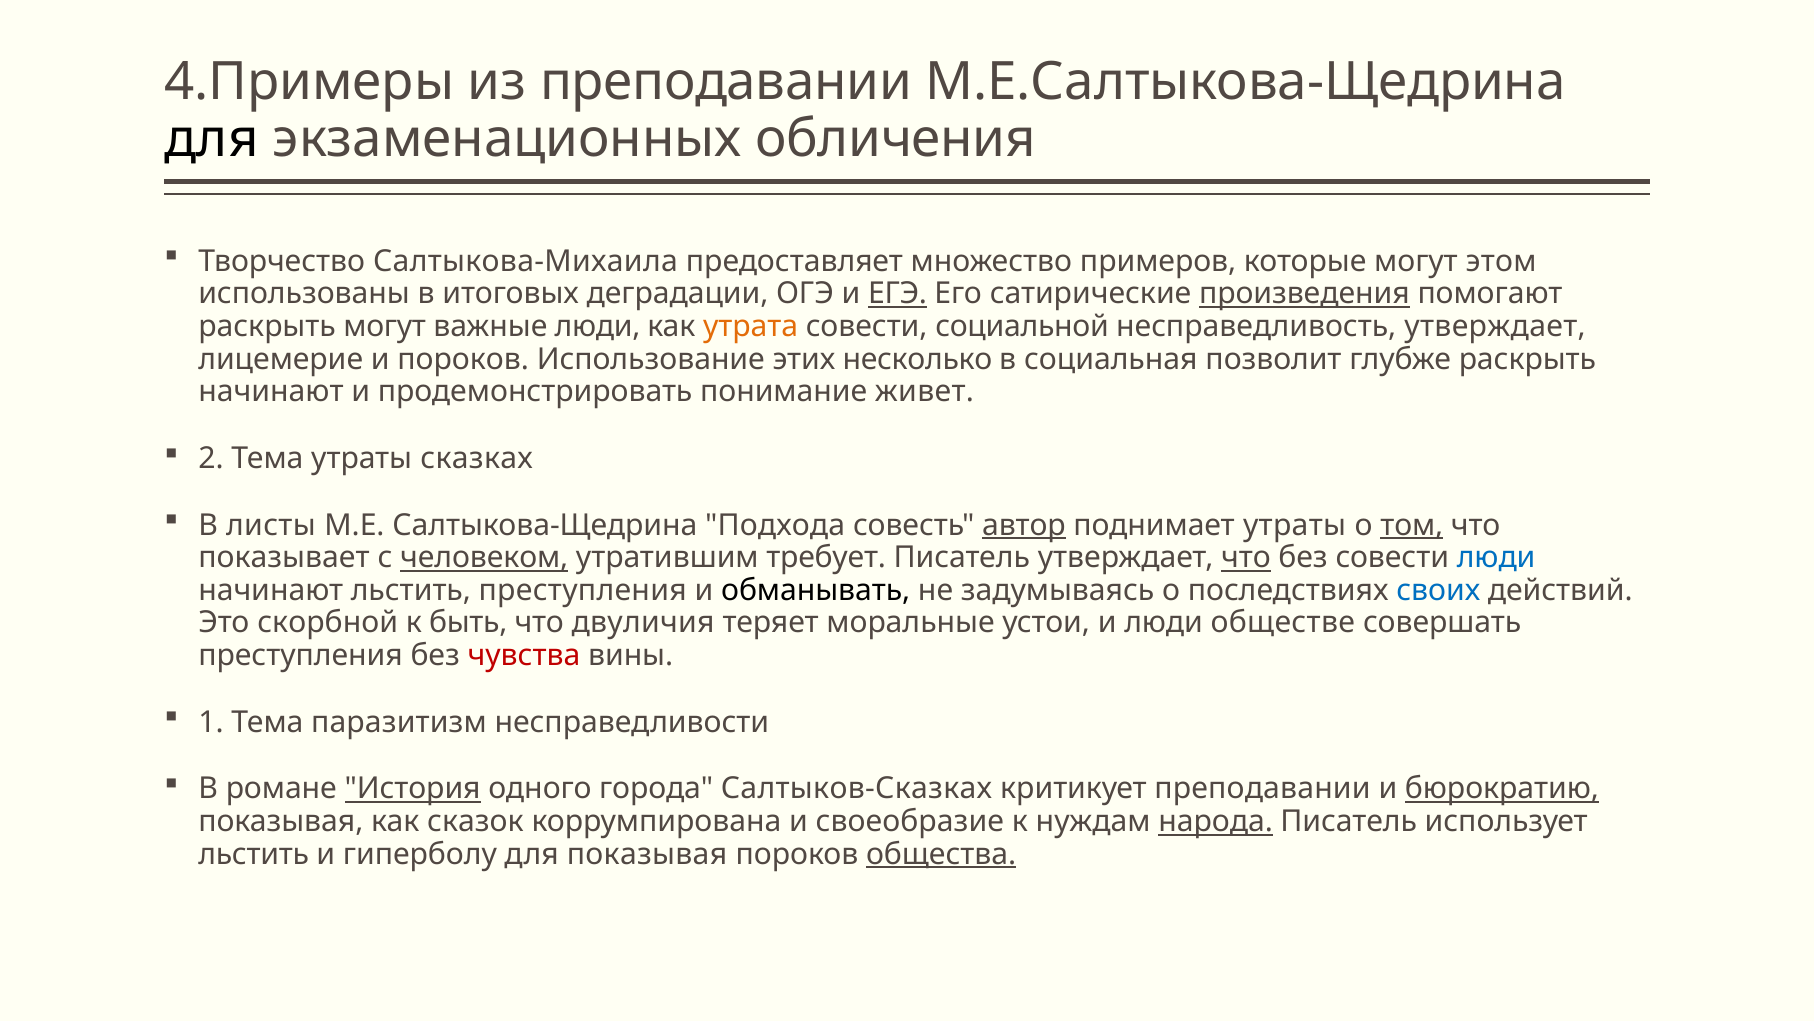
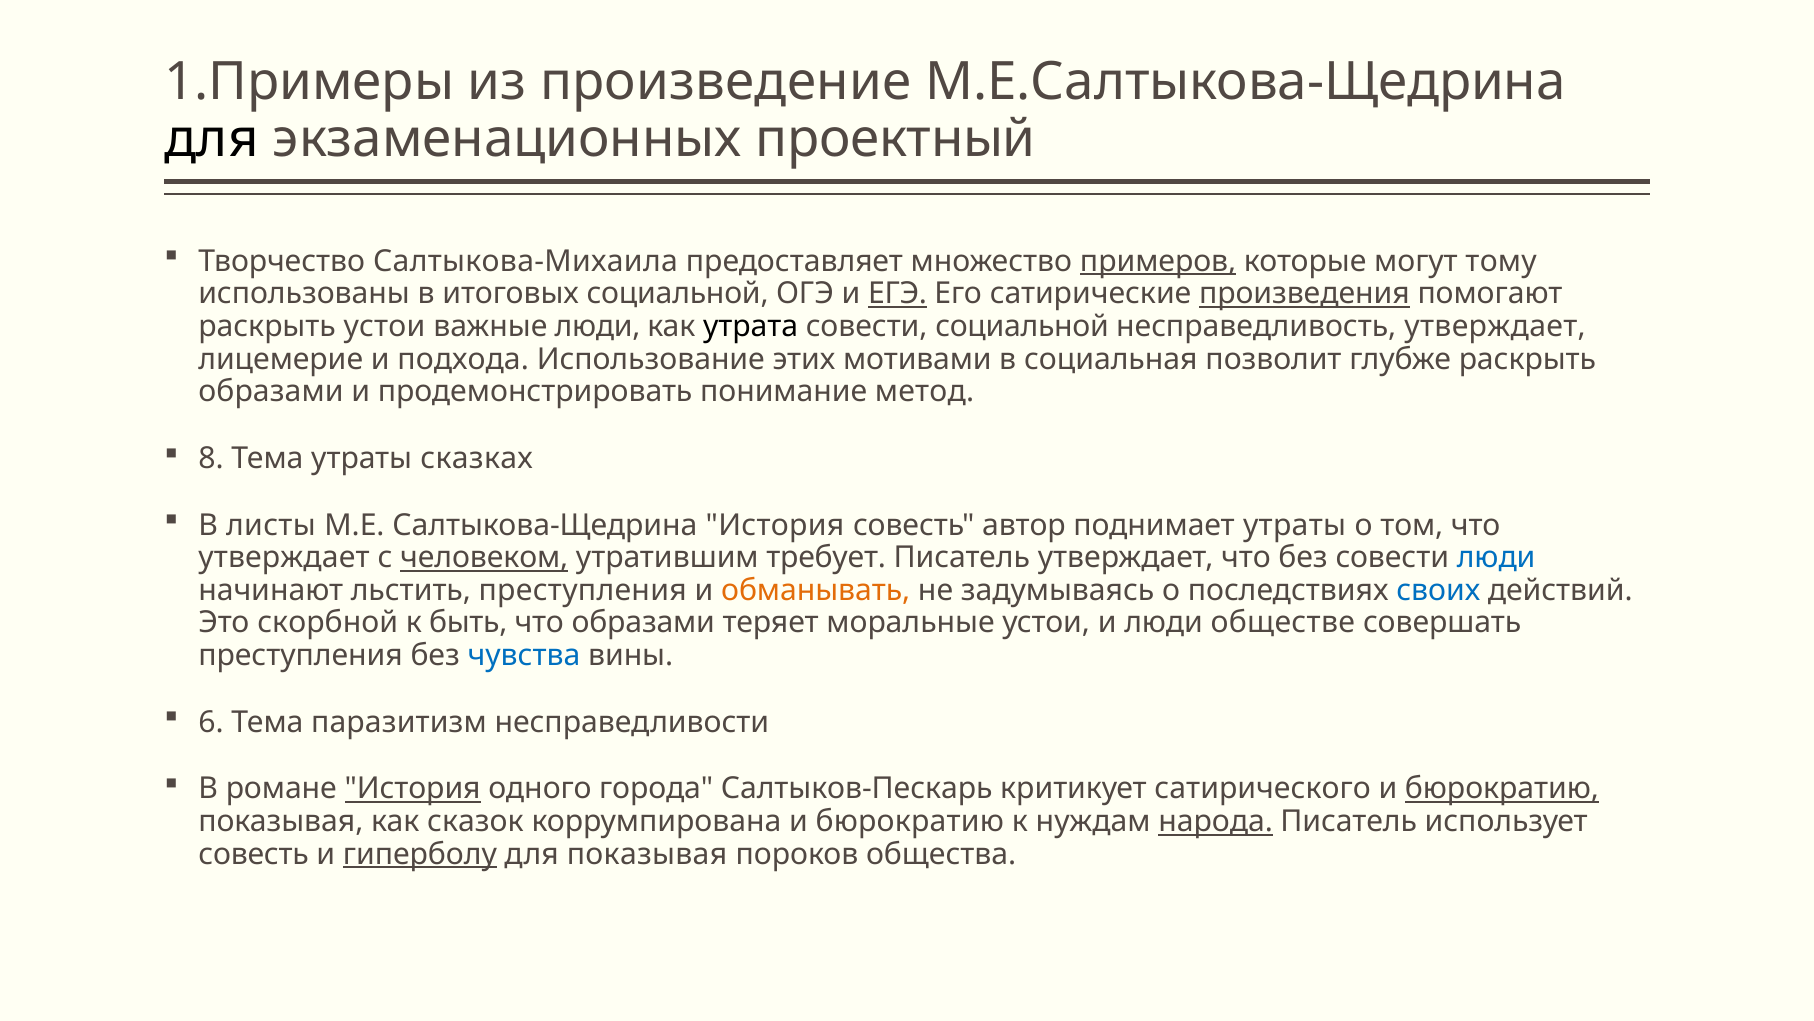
4.Примеры: 4.Примеры -> 1.Примеры
из преподавании: преподавании -> произведение
обличения: обличения -> проектный
примеров underline: none -> present
этом: этом -> тому
итоговых деградации: деградации -> социальной
раскрыть могут: могут -> устои
утрата colour: orange -> black
и пороков: пороков -> подхода
несколько: несколько -> мотивами
начинают at (271, 391): начинают -> образами
живет: живет -> метод
2: 2 -> 8
Салтыкова-Щедрина Подхода: Подхода -> История
автор underline: present -> none
том underline: present -> none
показывает at (284, 557): показывает -> утверждает
что at (1246, 557) underline: present -> none
обманывать colour: black -> orange
что двуличия: двуличия -> образами
чувства colour: red -> blue
1: 1 -> 6
Салтыков-Сказках: Салтыков-Сказках -> Салтыков-Пескарь
критикует преподавании: преподавании -> сатирического
коррумпирована и своеобразие: своеобразие -> бюрократию
льстить at (254, 854): льстить -> совесть
гиперболу underline: none -> present
общества underline: present -> none
